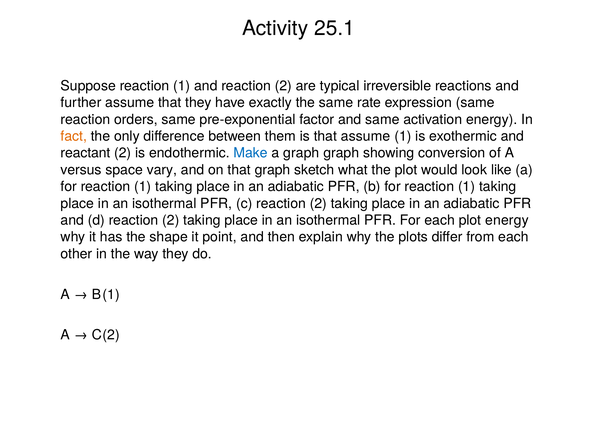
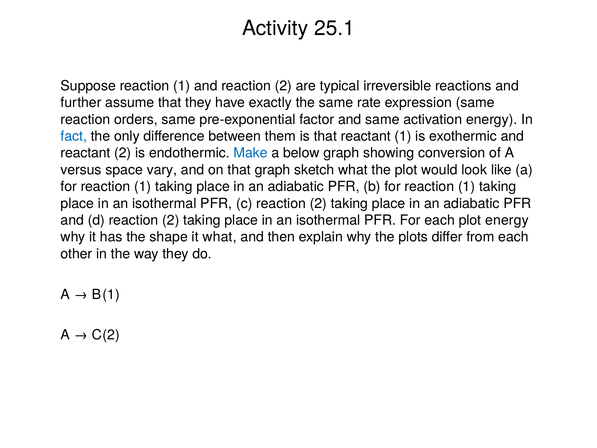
fact colour: orange -> blue
that assume: assume -> reactant
a graph: graph -> below
it point: point -> what
